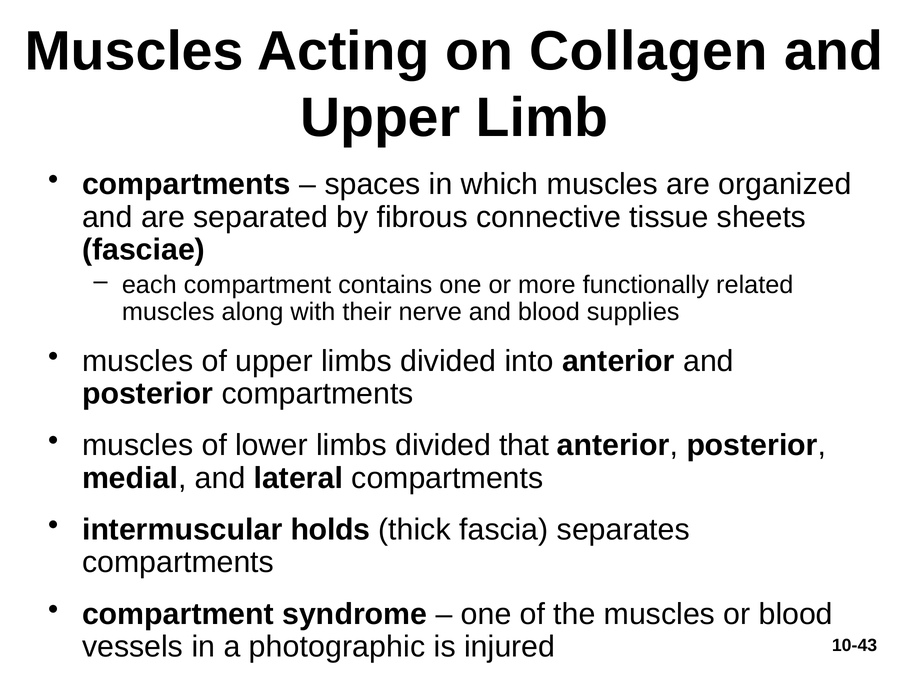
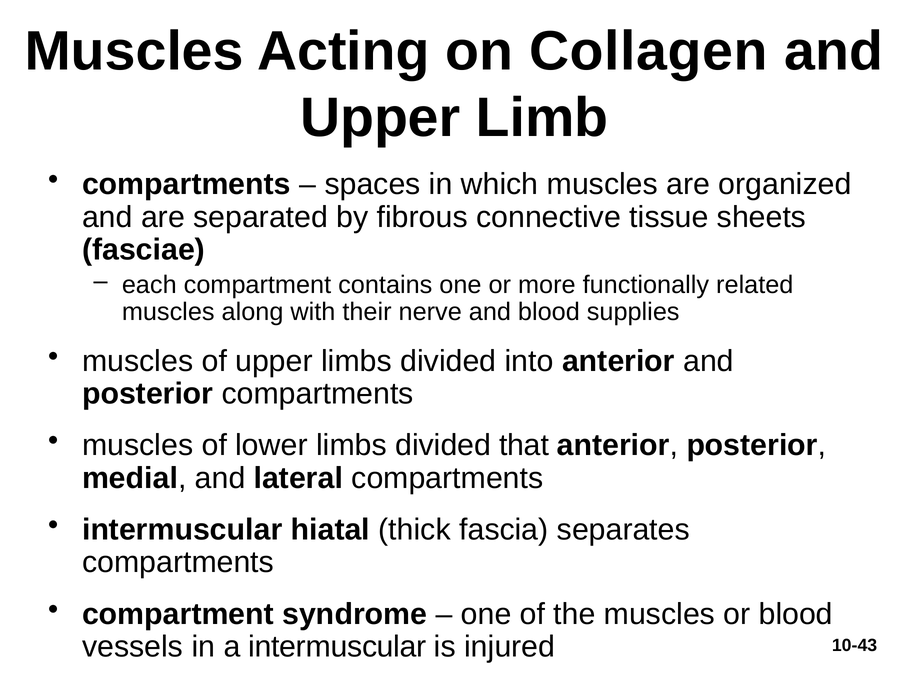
holds: holds -> hiatal
a photographic: photographic -> intermuscular
